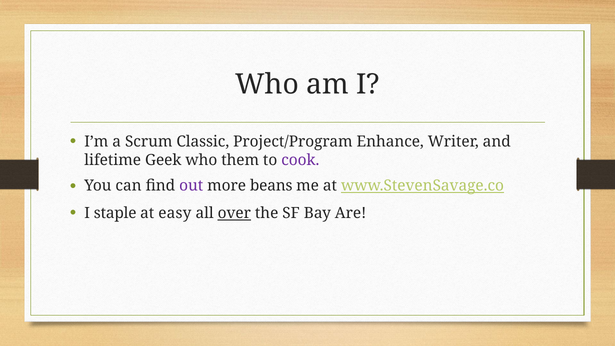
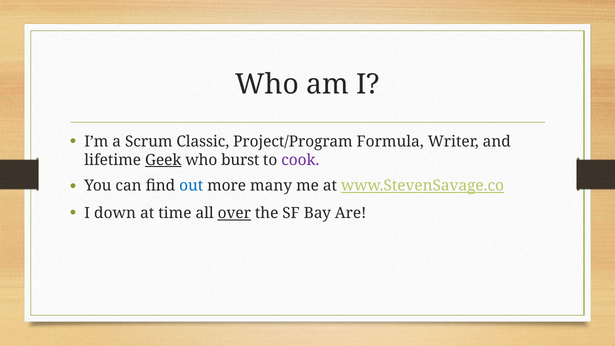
Enhance: Enhance -> Formula
Geek underline: none -> present
them: them -> burst
out colour: purple -> blue
beans: beans -> many
staple: staple -> down
easy: easy -> time
